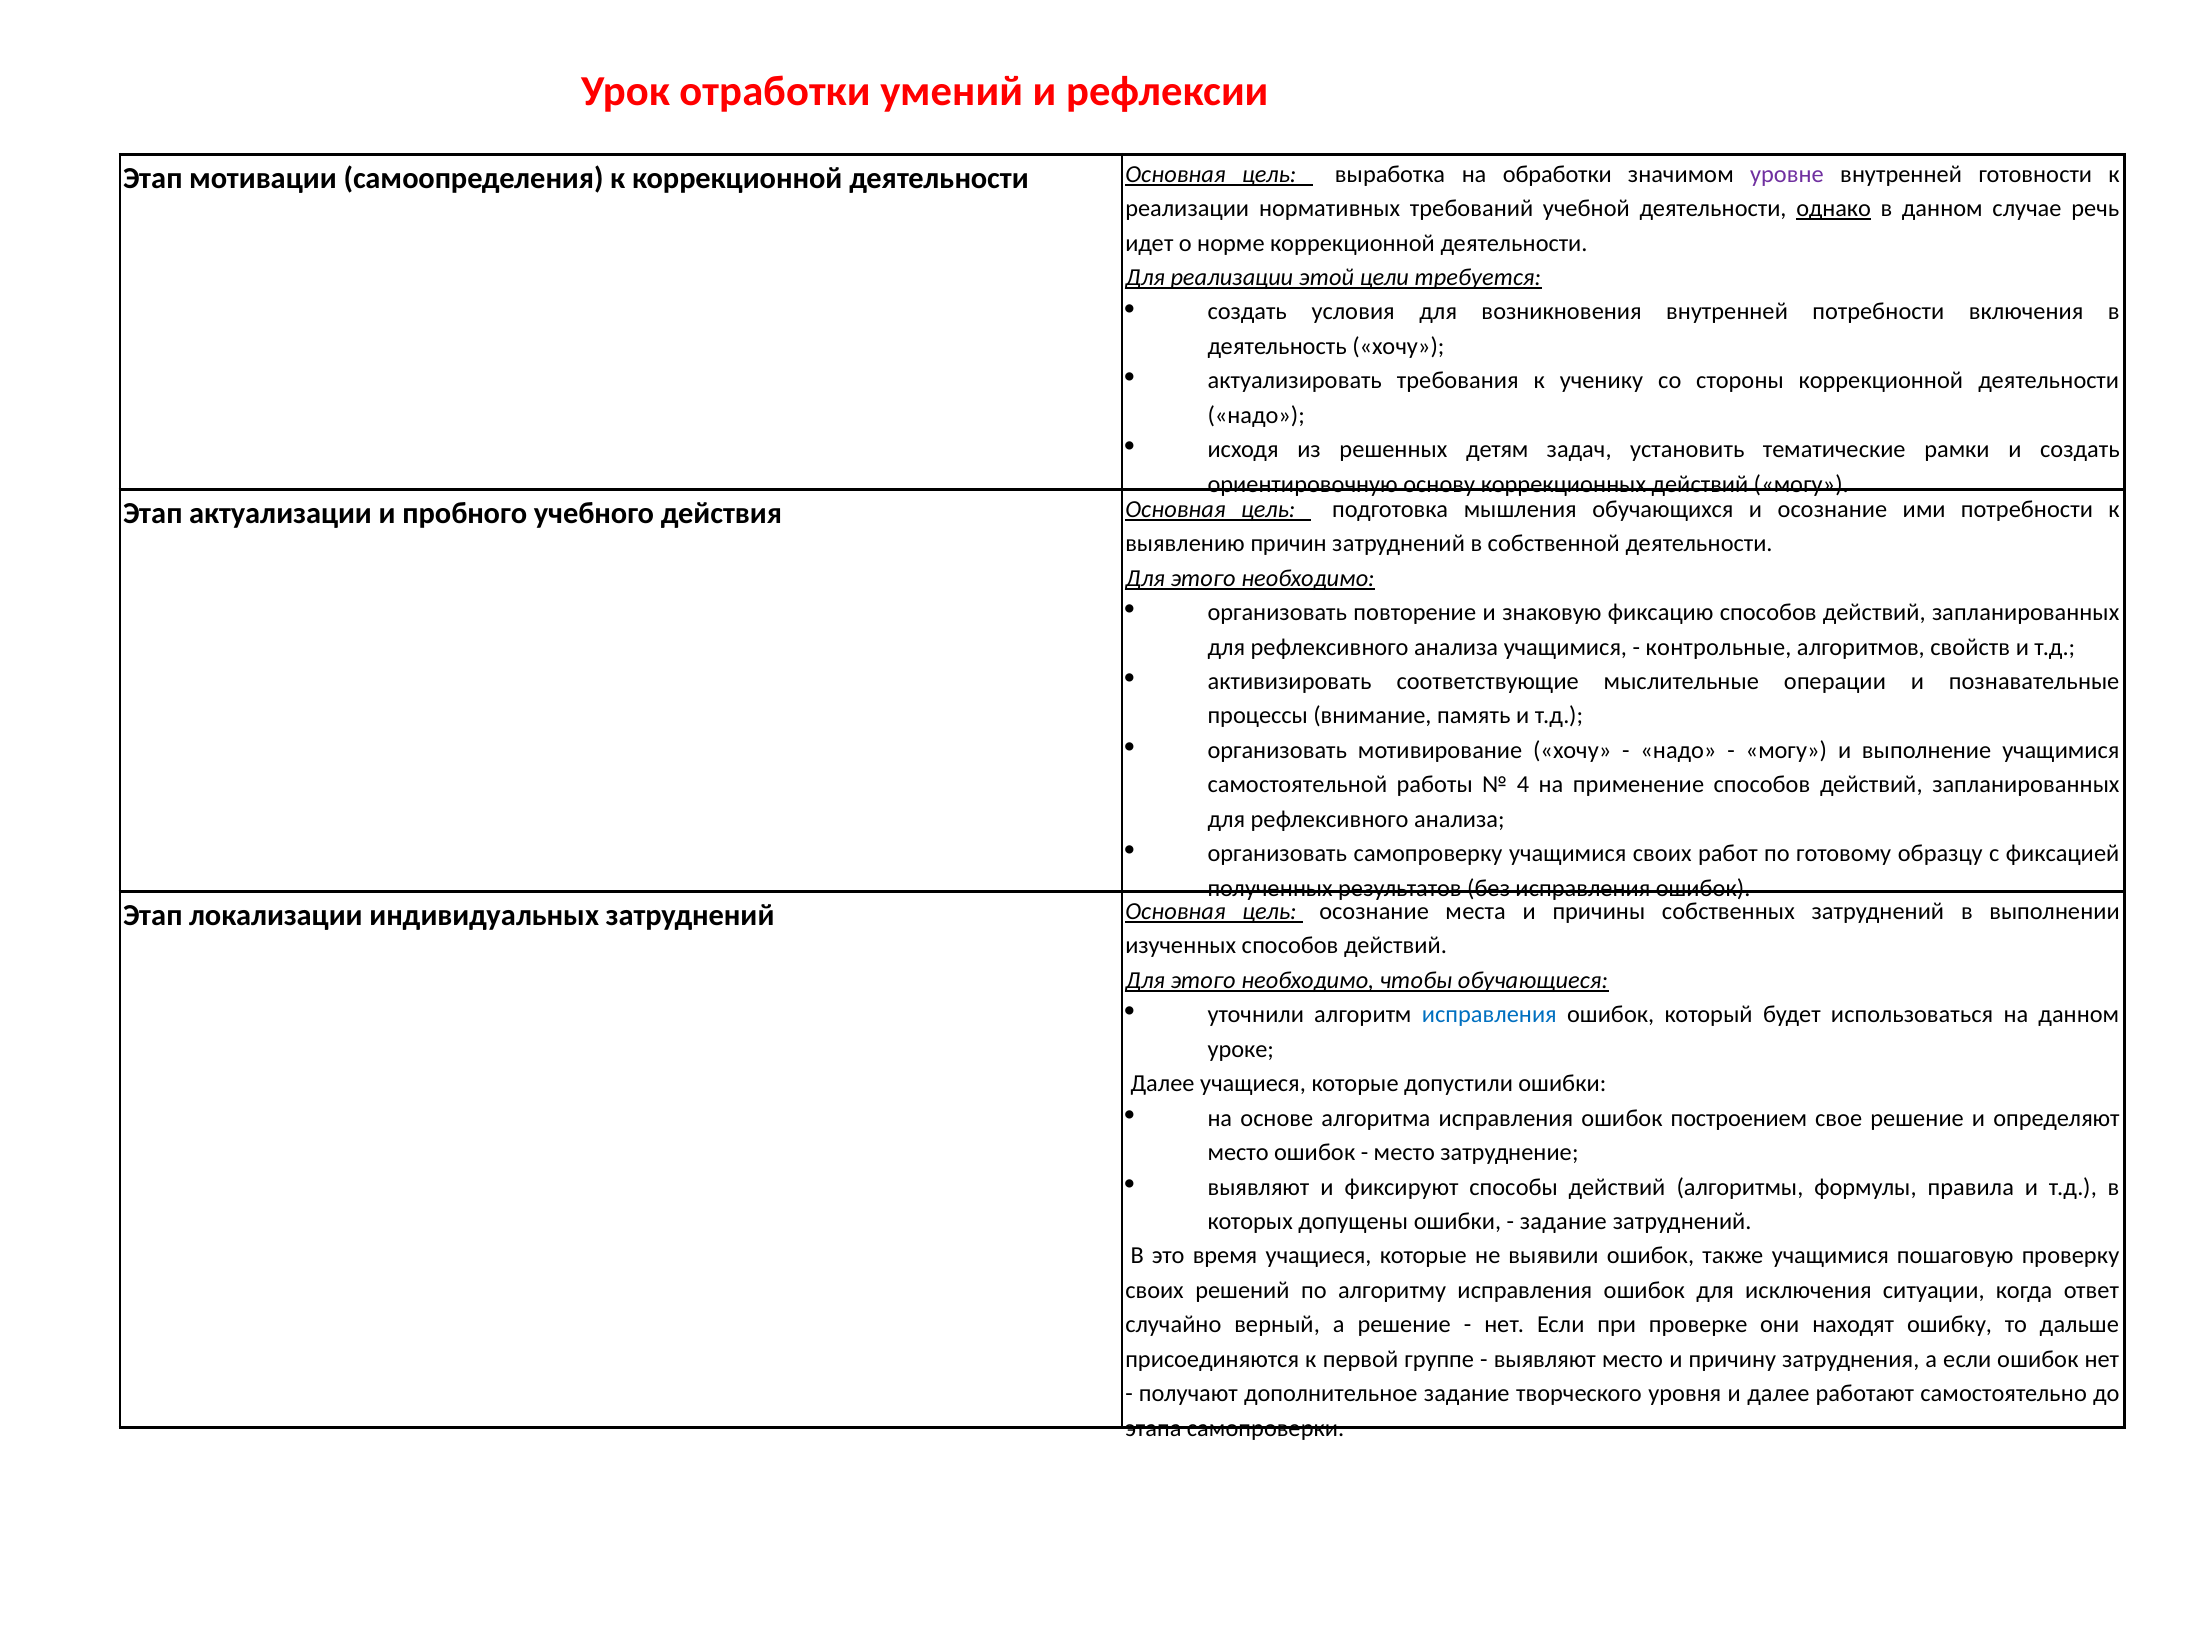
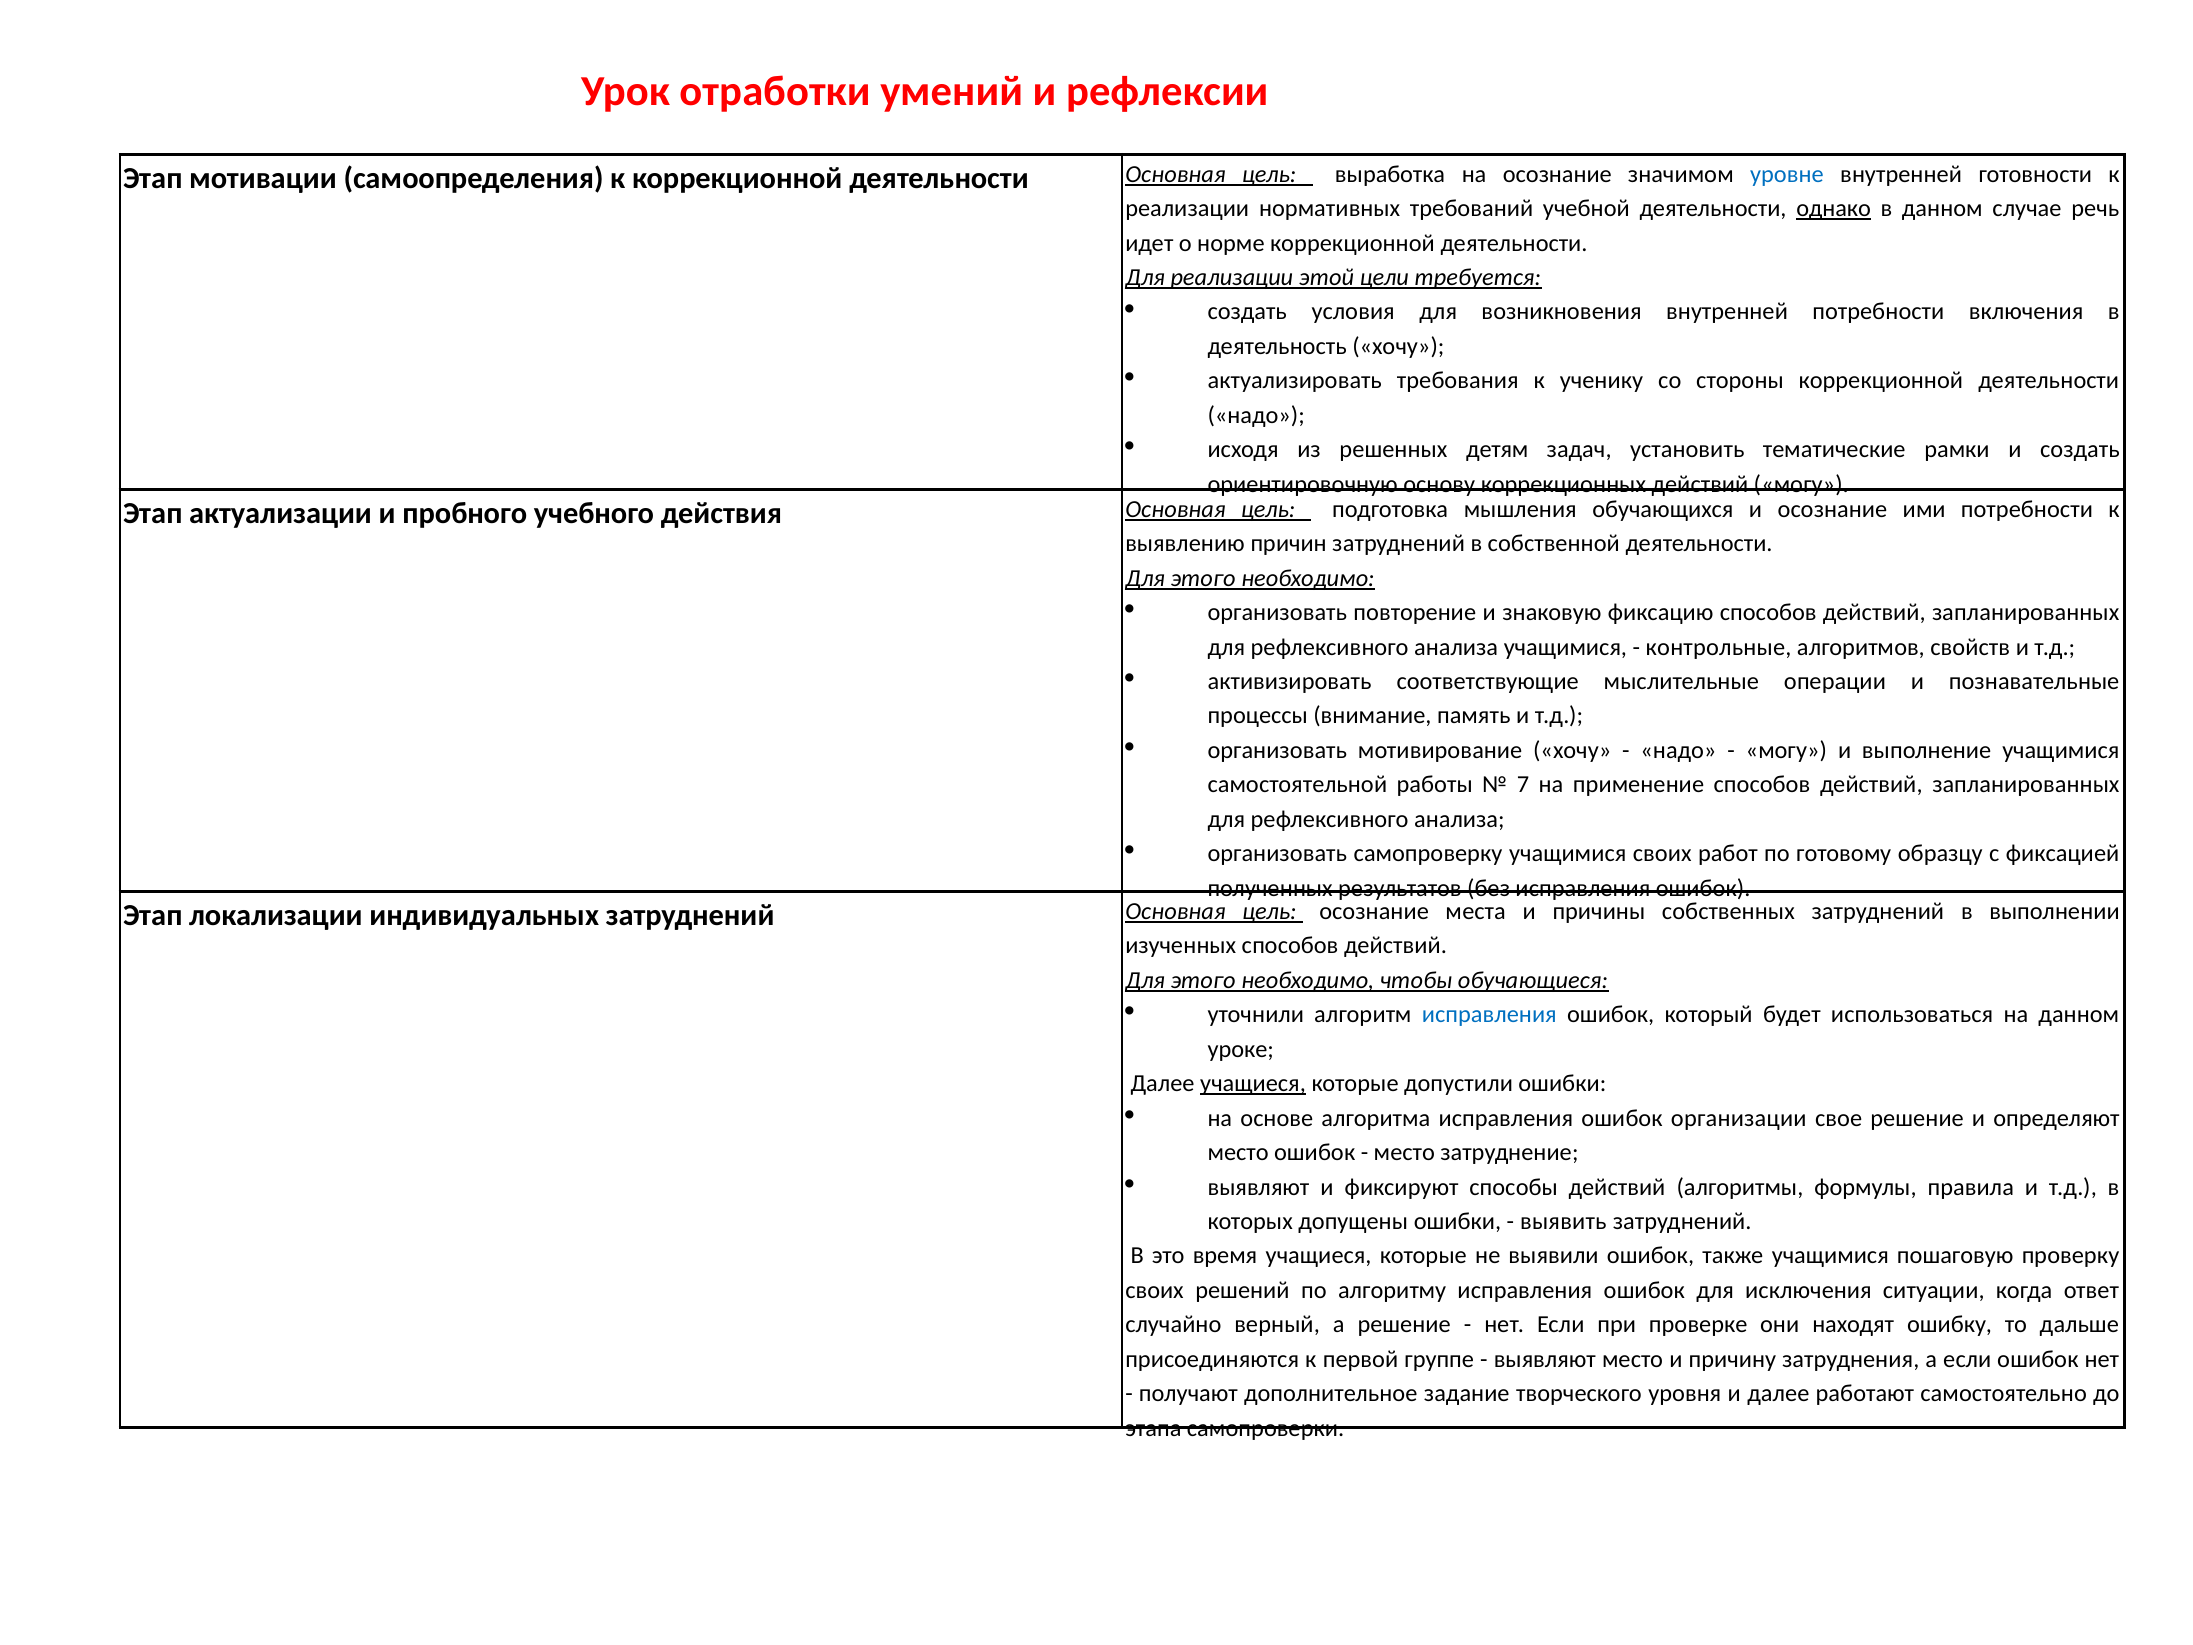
на обработки: обработки -> осознание
уровне colour: purple -> blue
4: 4 -> 7
учащиеся at (1253, 1083) underline: none -> present
построением: построением -> организации
задание at (1563, 1221): задание -> выявить
